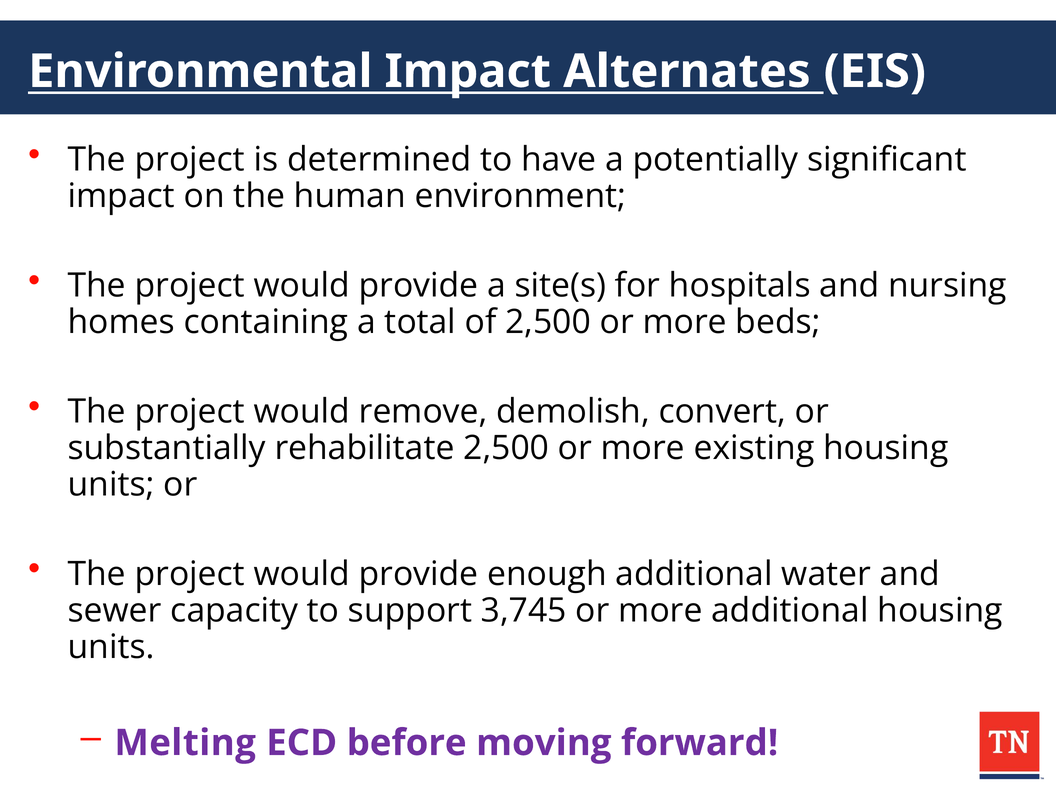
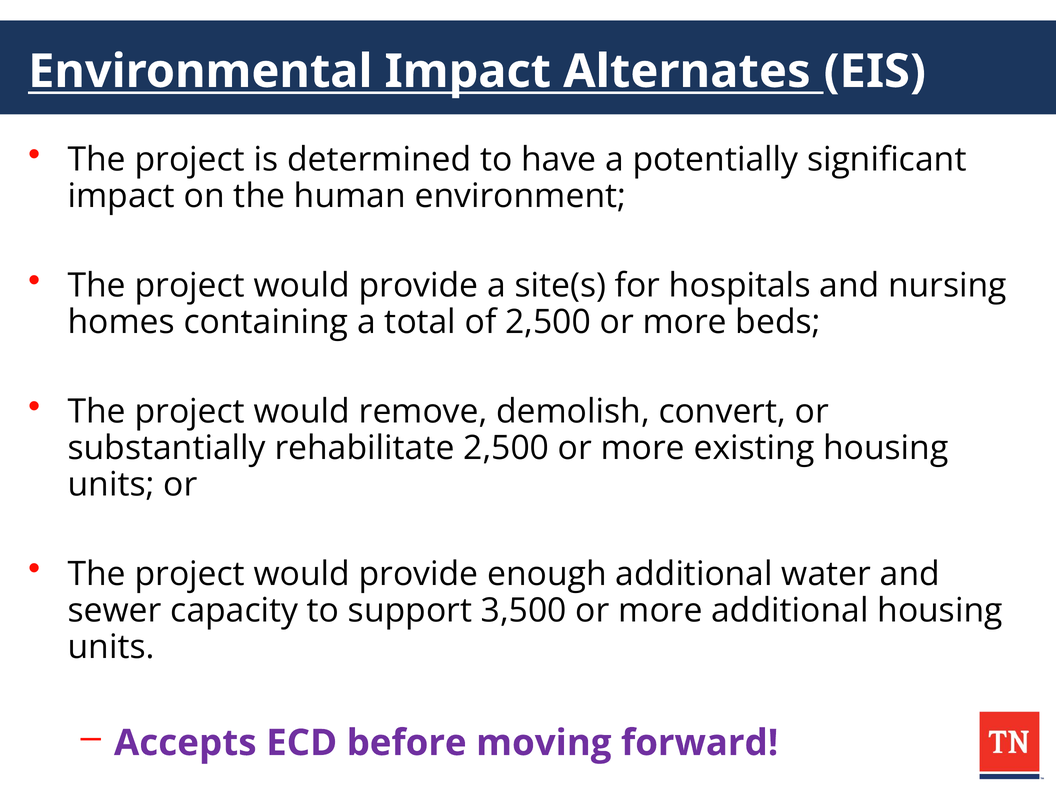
3,745: 3,745 -> 3,500
Melting: Melting -> Accepts
